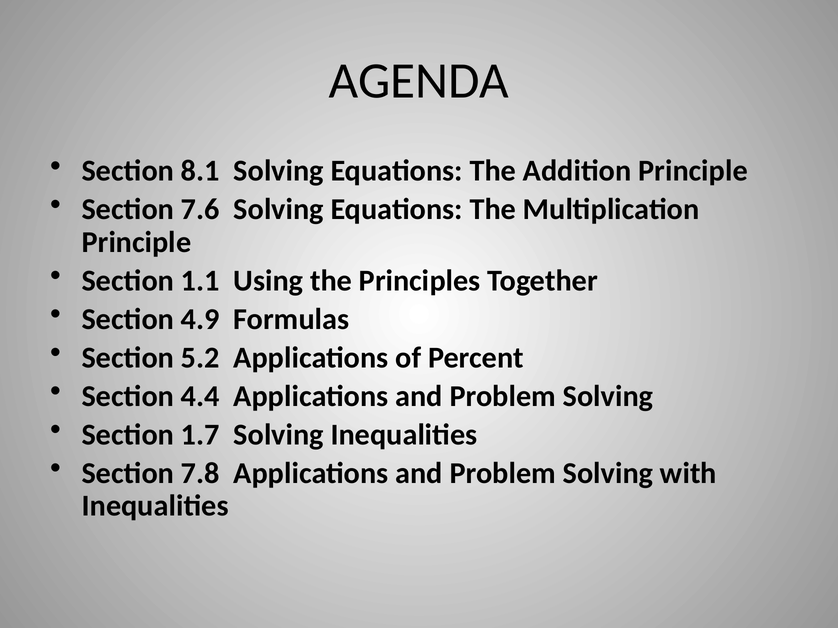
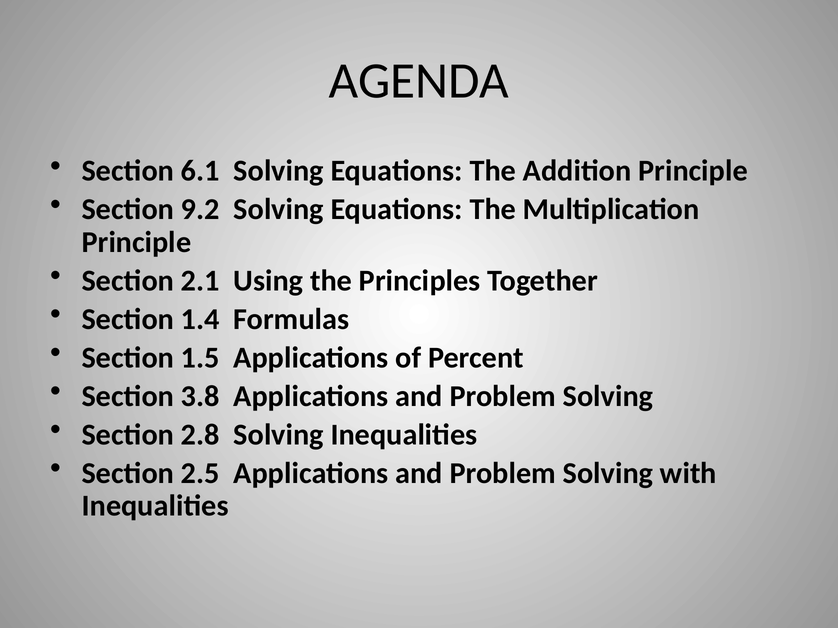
8.1: 8.1 -> 6.1
7.6: 7.6 -> 9.2
1.1: 1.1 -> 2.1
4.9: 4.9 -> 1.4
5.2: 5.2 -> 1.5
4.4: 4.4 -> 3.8
1.7: 1.7 -> 2.8
7.8: 7.8 -> 2.5
